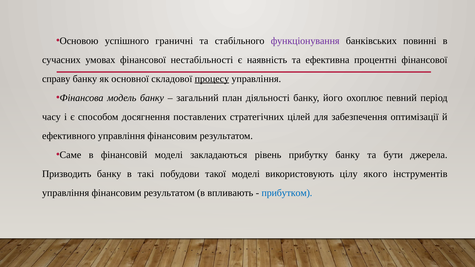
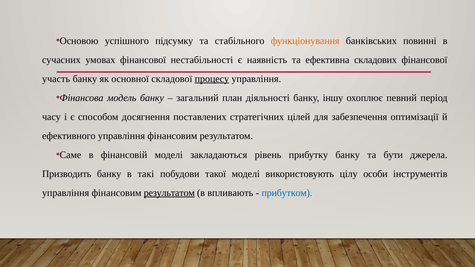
граничні: граничні -> підсумку
функціонування colour: purple -> orange
процентні: процентні -> складових
справу: справу -> участь
його: його -> іншу
якого: якого -> особи
результатом at (169, 193) underline: none -> present
